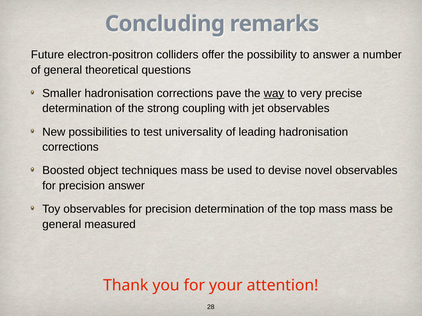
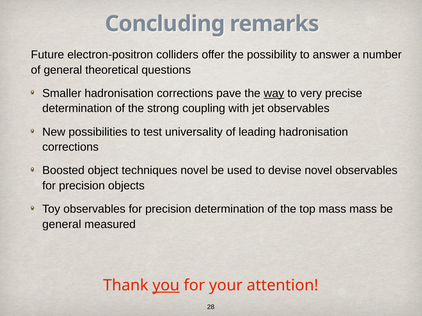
techniques mass: mass -> novel
precision answer: answer -> objects
you underline: none -> present
